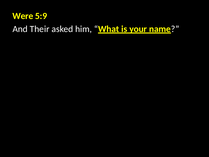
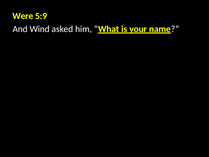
Their: Their -> Wind
